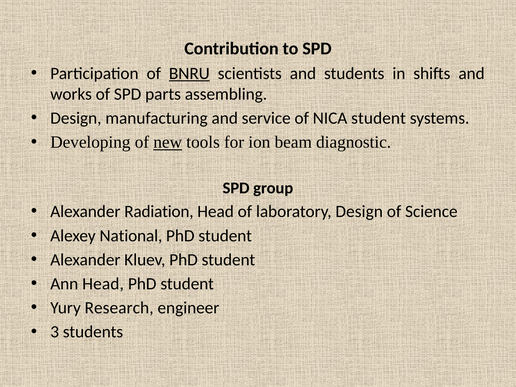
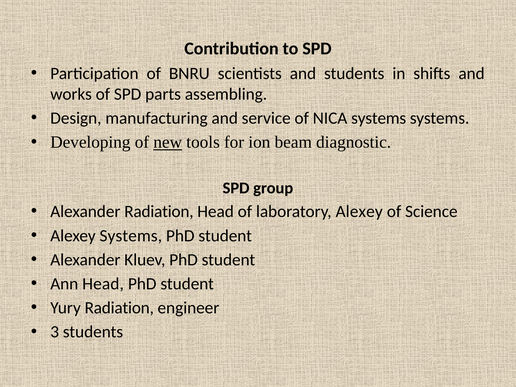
BNRU underline: present -> none
NICA student: student -> systems
laboratory Design: Design -> Alexey
Alexey National: National -> Systems
Yury Research: Research -> Radiation
